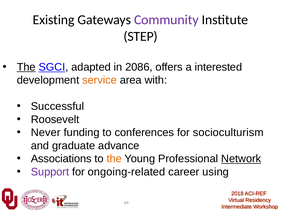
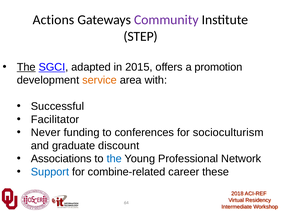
Existing: Existing -> Actions
2086: 2086 -> 2015
interested: interested -> promotion
Roosevelt: Roosevelt -> Facilitator
advance: advance -> discount
the at (114, 159) colour: orange -> blue
Network underline: present -> none
Support colour: purple -> blue
ongoing-related: ongoing-related -> combine-related
using: using -> these
